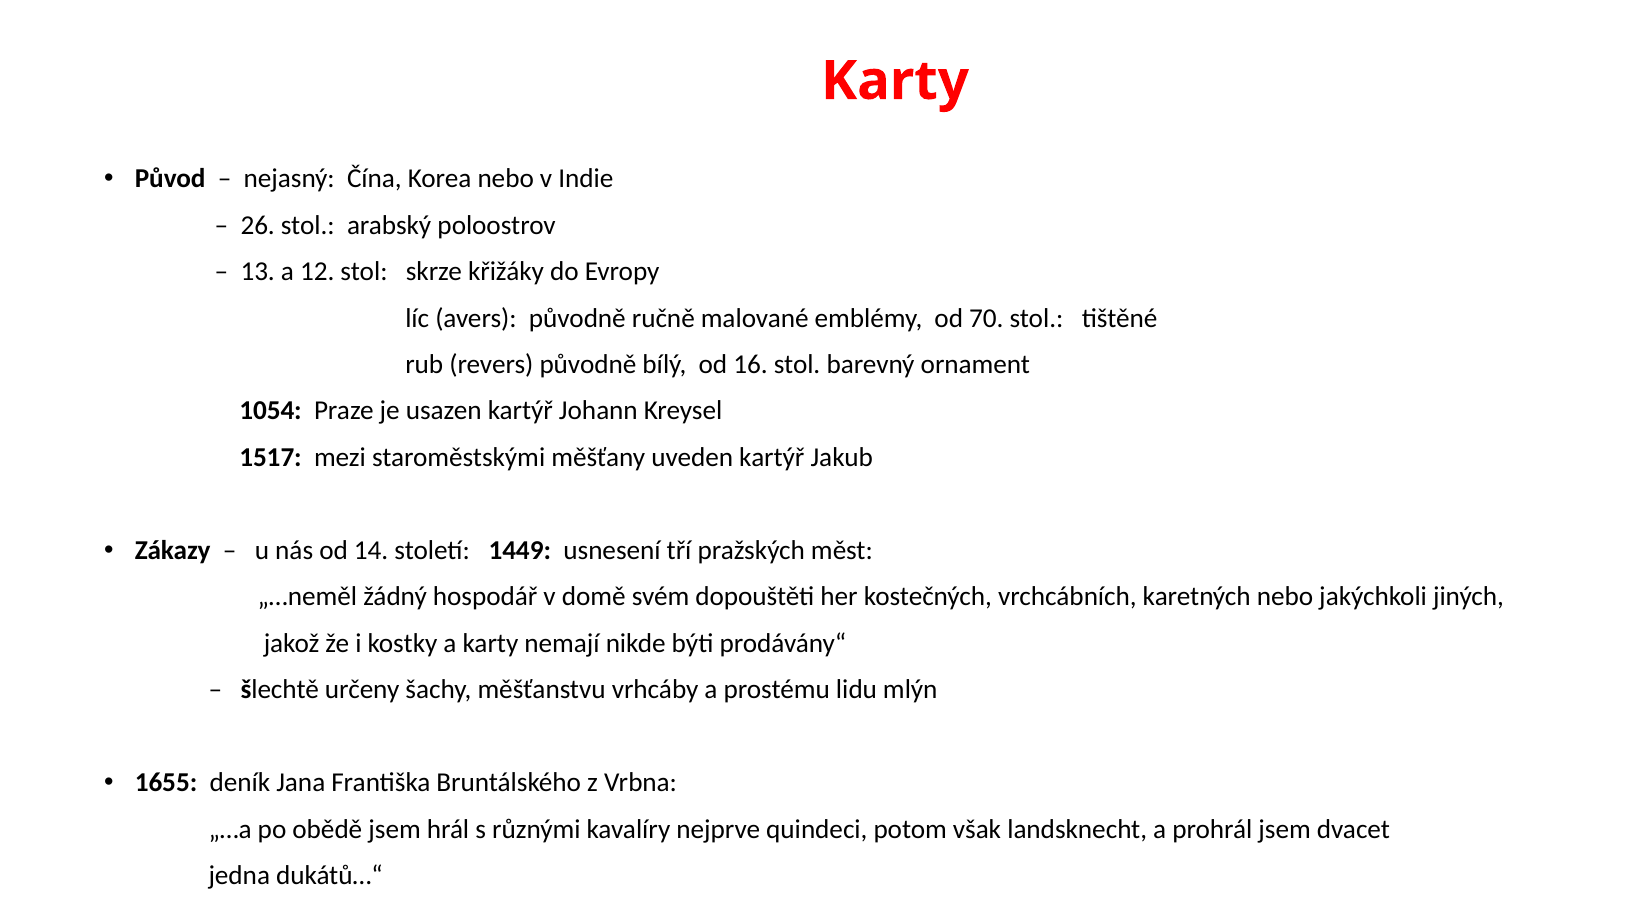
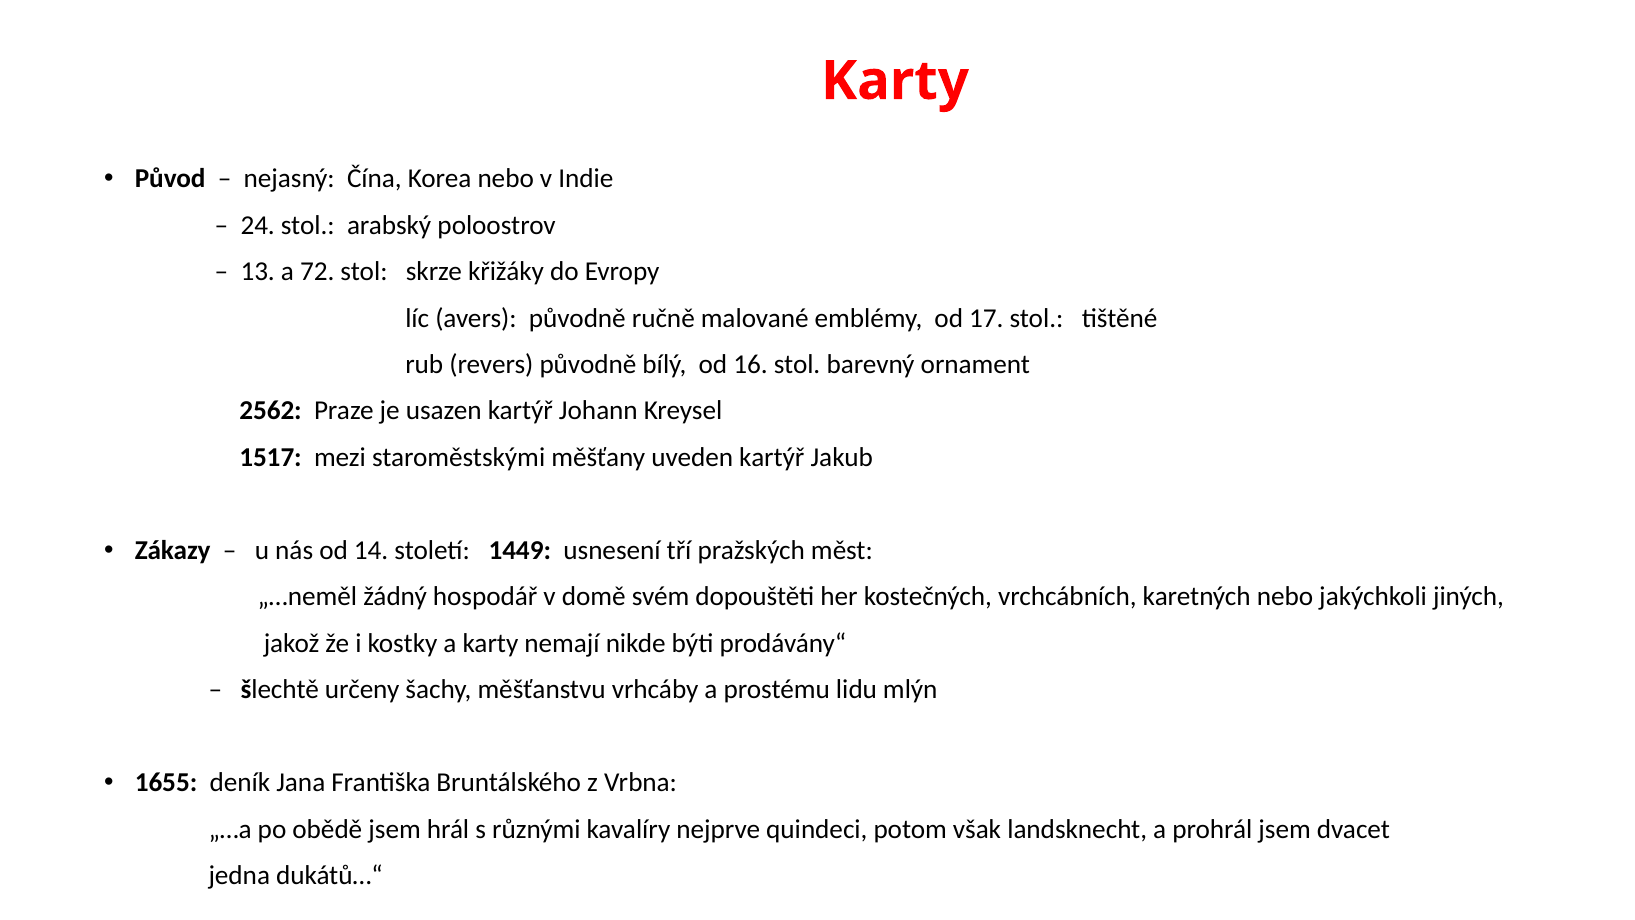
26: 26 -> 24
12: 12 -> 72
70: 70 -> 17
1054: 1054 -> 2562
